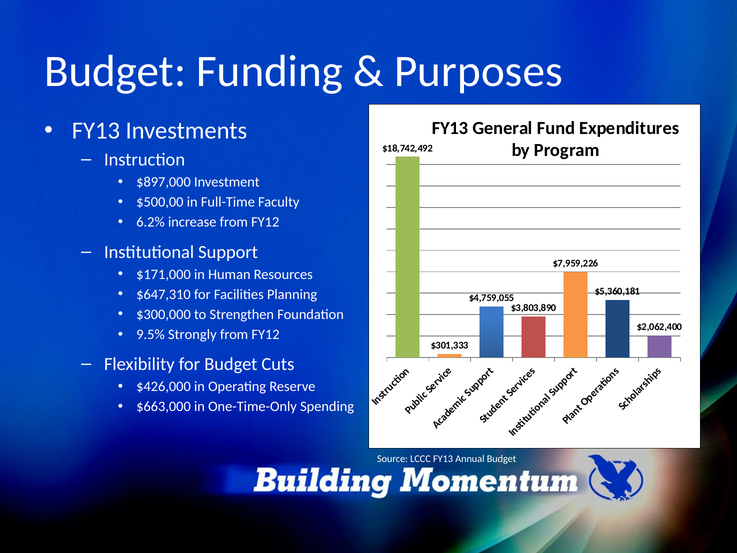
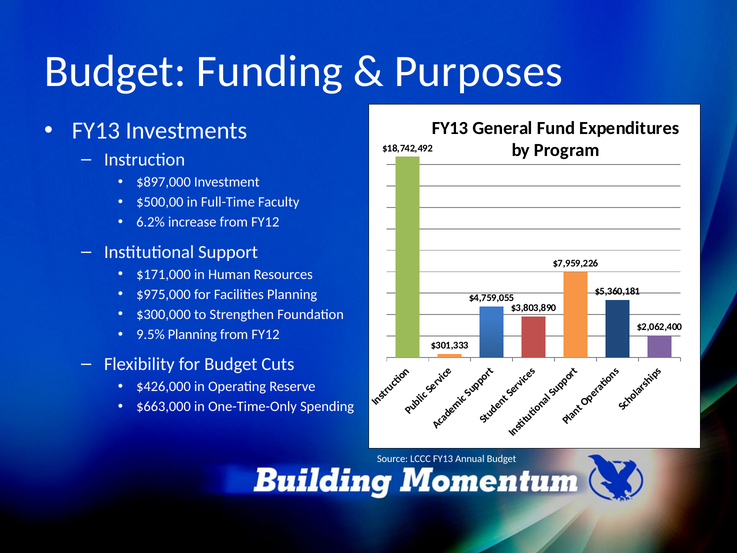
$647,310: $647,310 -> $975,000
9.5% Strongly: Strongly -> Planning
